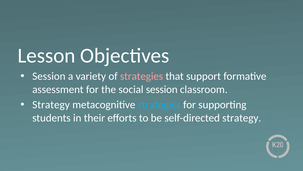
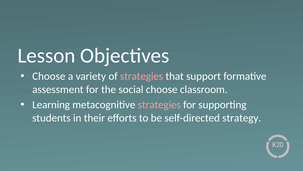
Session at (49, 76): Session -> Choose
social session: session -> choose
Strategy at (51, 104): Strategy -> Learning
strategies at (159, 104) colour: light blue -> pink
